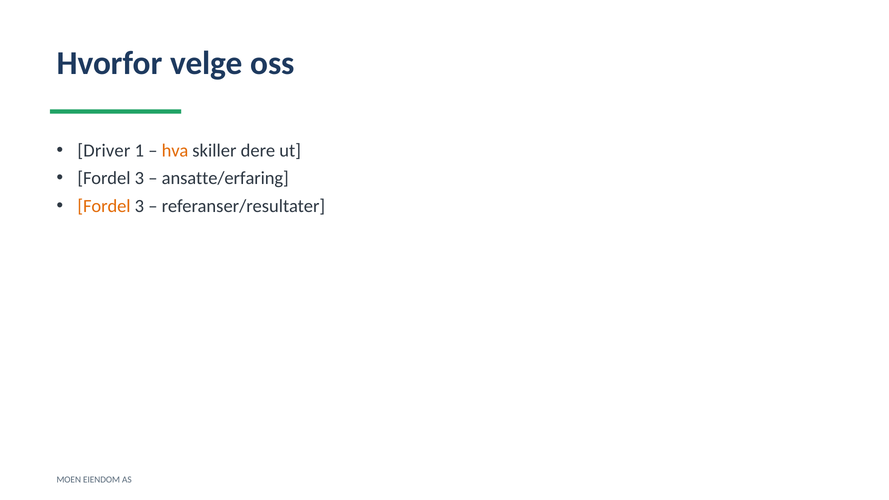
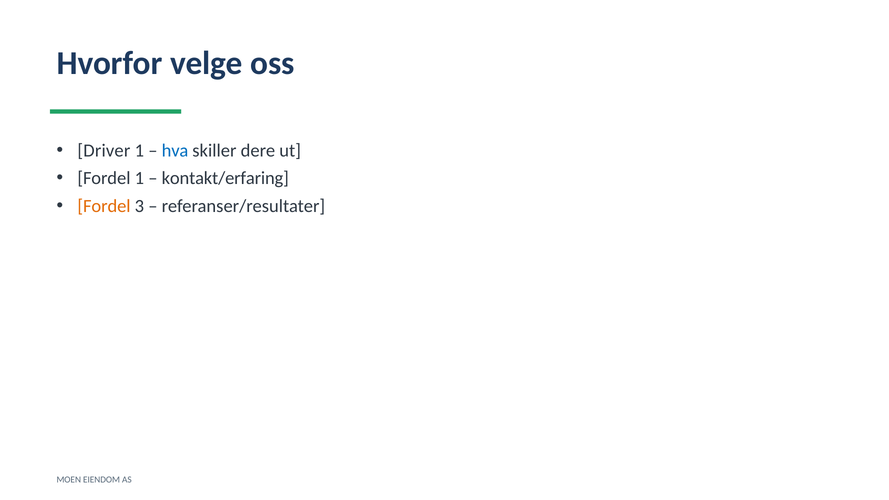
hva colour: orange -> blue
3 at (139, 178): 3 -> 1
ansatte/erfaring: ansatte/erfaring -> kontakt/erfaring
